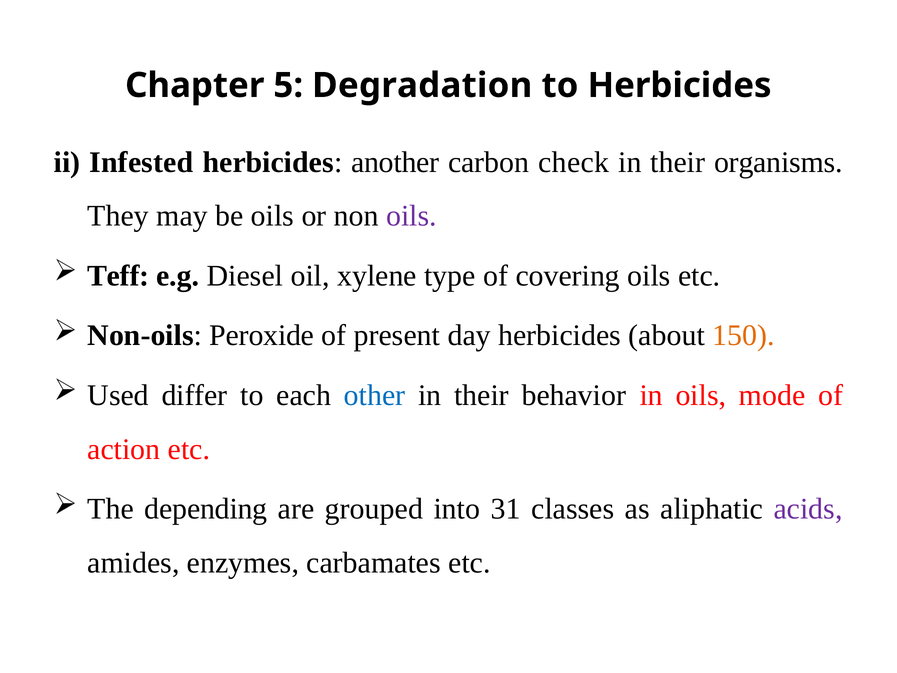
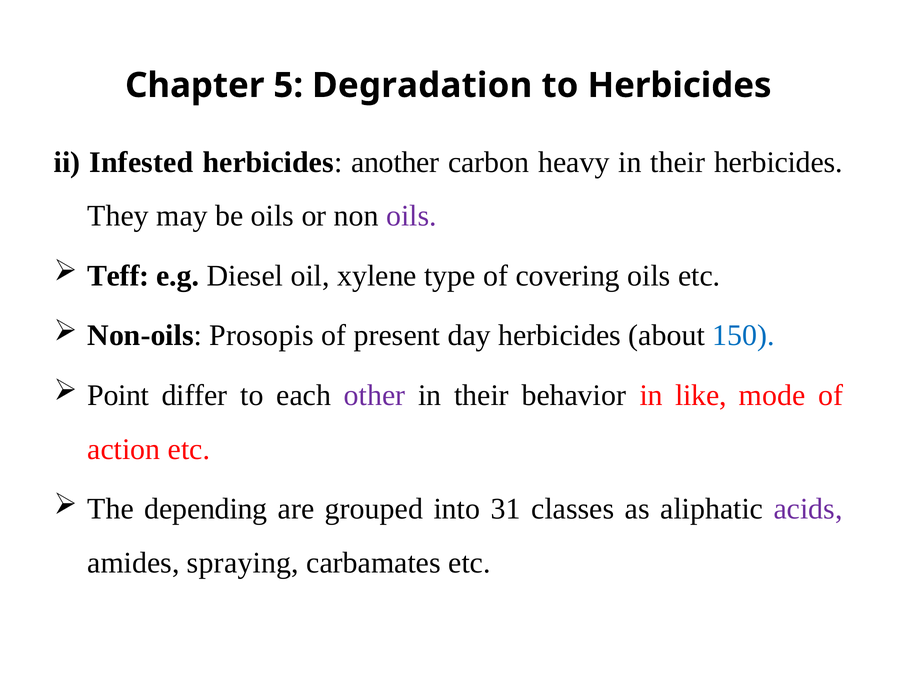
check: check -> heavy
their organisms: organisms -> herbicides
Peroxide: Peroxide -> Prosopis
150 colour: orange -> blue
Used: Used -> Point
other colour: blue -> purple
in oils: oils -> like
enzymes: enzymes -> spraying
